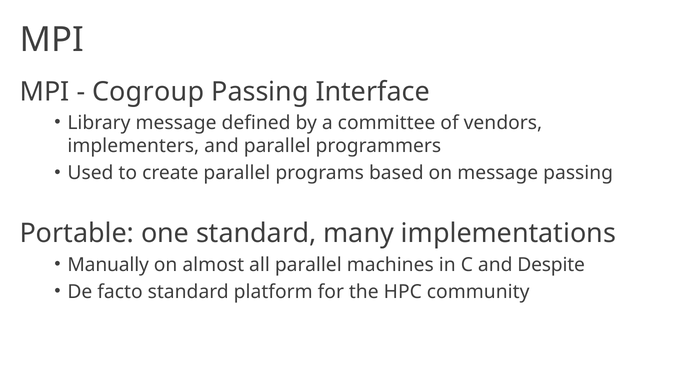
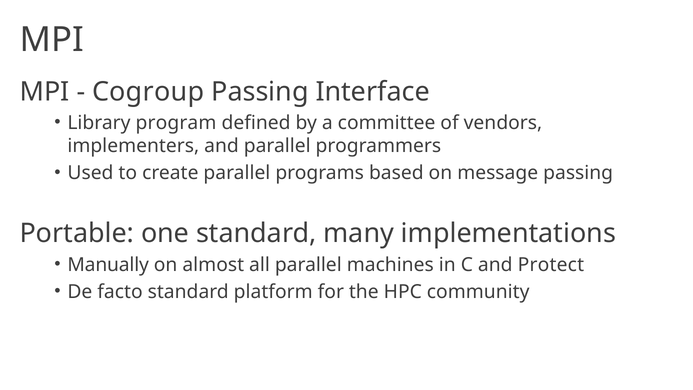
Library message: message -> program
Despite: Despite -> Protect
